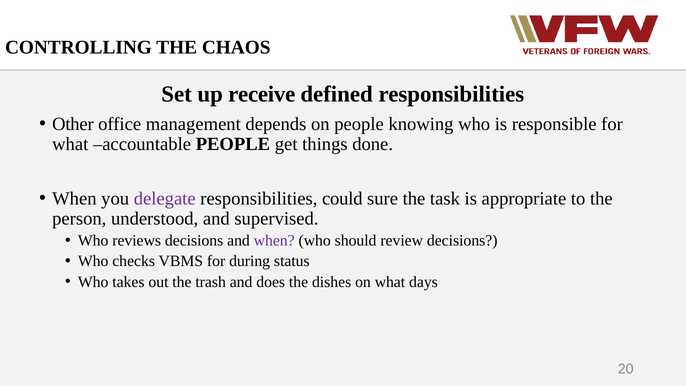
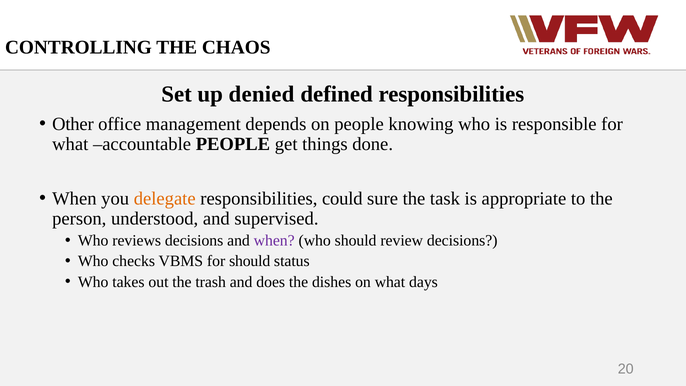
receive: receive -> denied
delegate colour: purple -> orange
for during: during -> should
